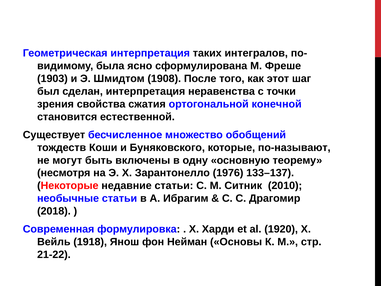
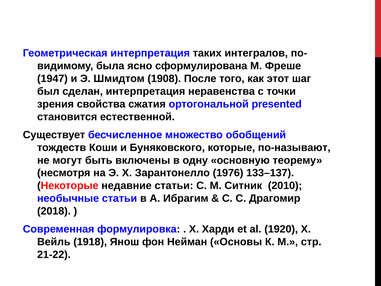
1903: 1903 -> 1947
конечной: конечной -> presented
